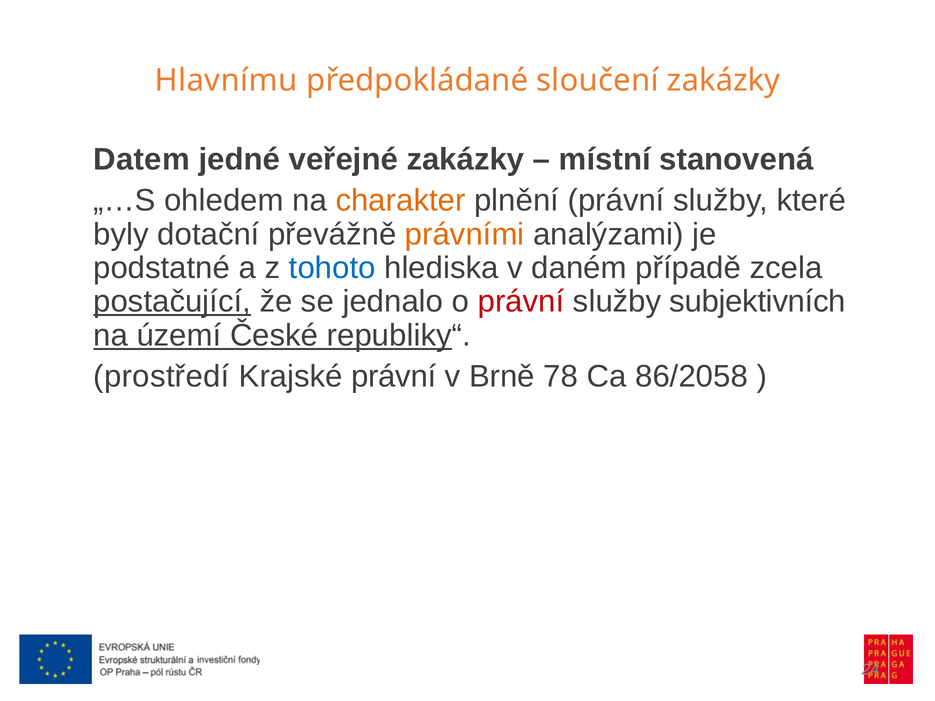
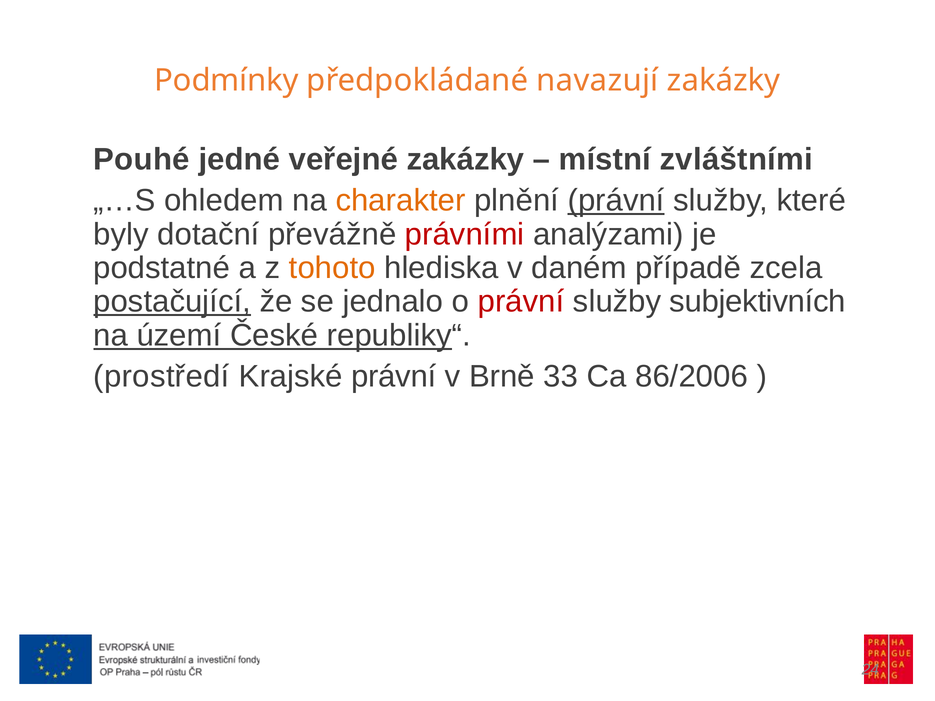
Hlavnímu: Hlavnímu -> Podmínky
sloučení: sloučení -> navazují
Datem: Datem -> Pouhé
stanovená: stanovená -> zvláštními
právní at (616, 201) underline: none -> present
právními colour: orange -> red
tohoto colour: blue -> orange
78: 78 -> 33
86/2058: 86/2058 -> 86/2006
